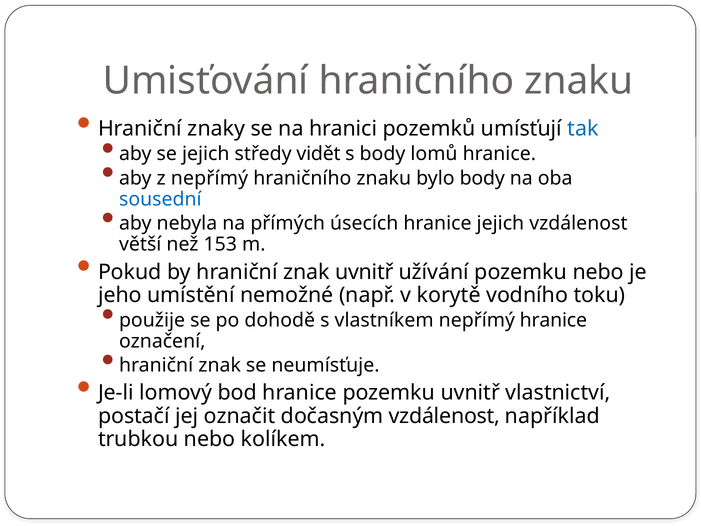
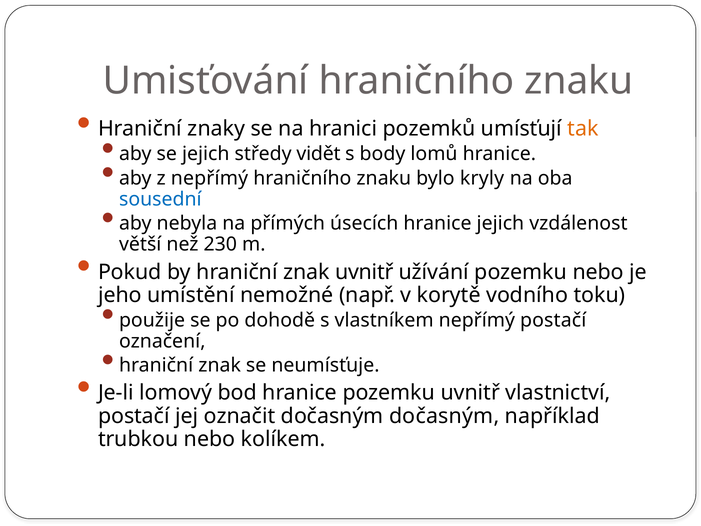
tak colour: blue -> orange
bylo body: body -> kryly
153: 153 -> 230
nepřímý hranice: hranice -> postačí
dočasným vzdálenost: vzdálenost -> dočasným
